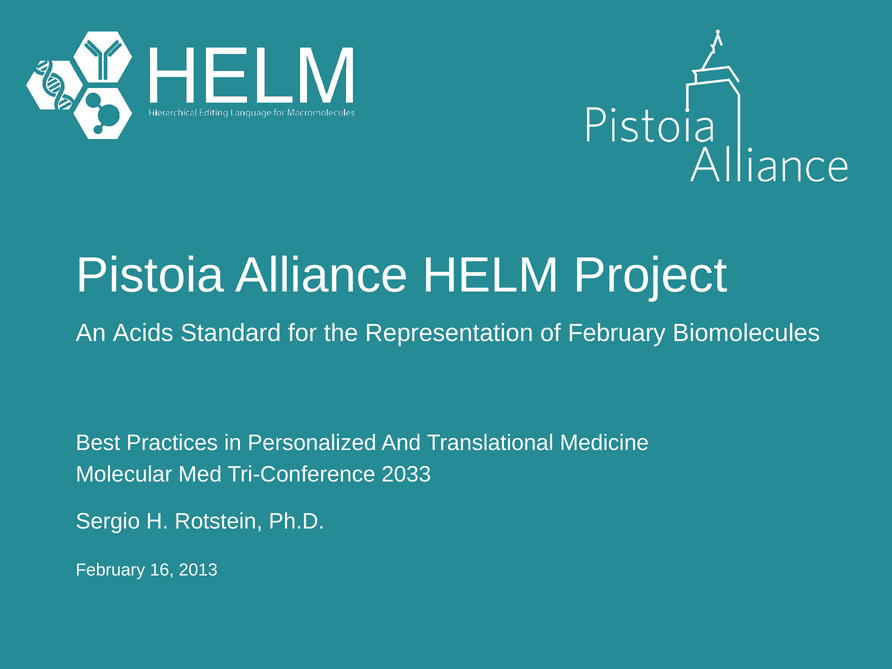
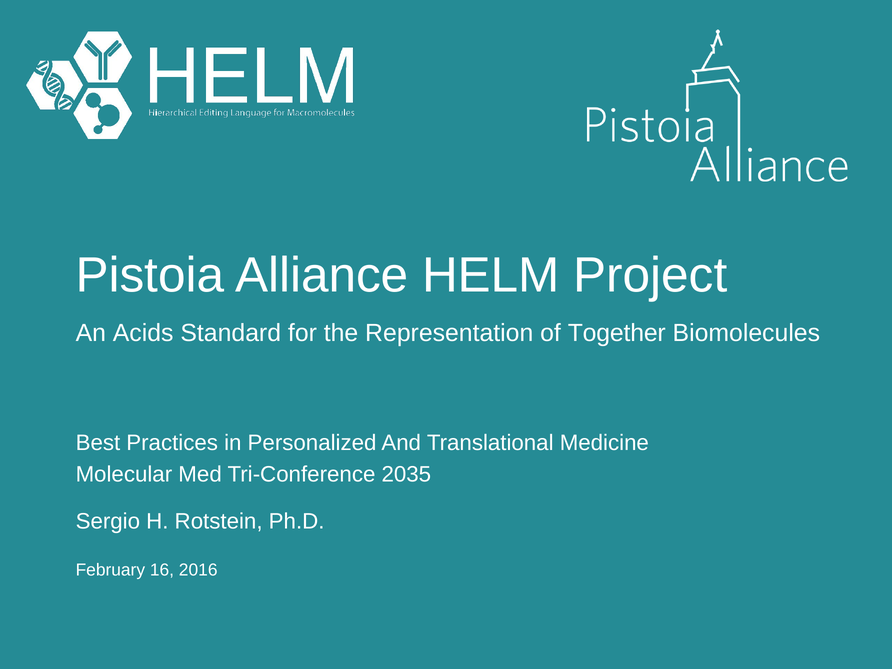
of February: February -> Together
2033: 2033 -> 2035
2013: 2013 -> 2016
